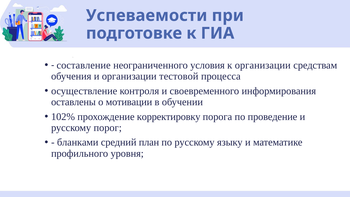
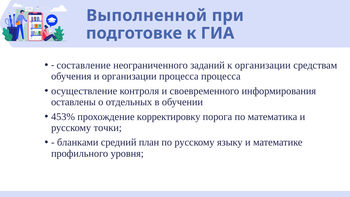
Успеваемости: Успеваемости -> Выполненной
условия: условия -> заданий
организации тестовой: тестовой -> процесса
мотивации: мотивации -> отдельных
102%: 102% -> 453%
проведение: проведение -> математика
порог: порог -> точки
